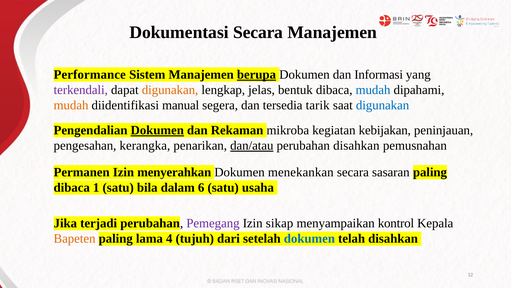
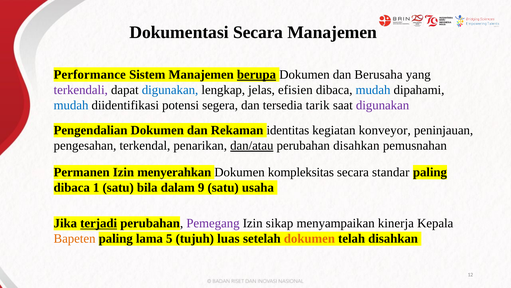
Informasi: Informasi -> Berusaha
digunakan at (170, 90) colour: orange -> blue
bentuk: bentuk -> efisien
mudah at (71, 105) colour: orange -> blue
manual: manual -> potensi
digunakan at (383, 105) colour: blue -> purple
Dokumen at (157, 130) underline: present -> none
mikroba: mikroba -> identitas
kebijakan: kebijakan -> konveyor
kerangka: kerangka -> terkendal
menekankan: menekankan -> kompleksitas
sasaran: sasaran -> standar
6: 6 -> 9
terjadi underline: none -> present
kontrol: kontrol -> kinerja
4: 4 -> 5
dari: dari -> luas
dokumen at (309, 238) colour: blue -> orange
